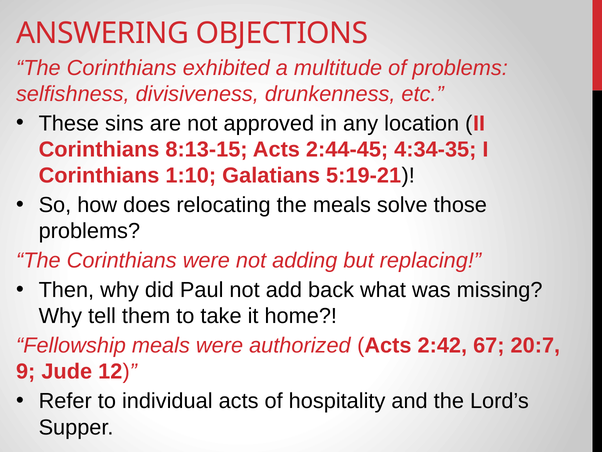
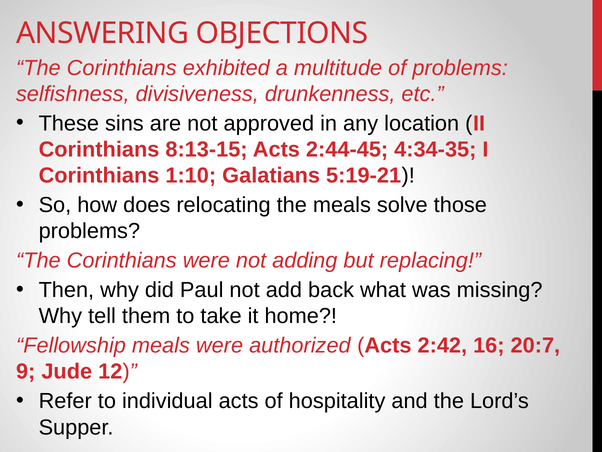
67: 67 -> 16
